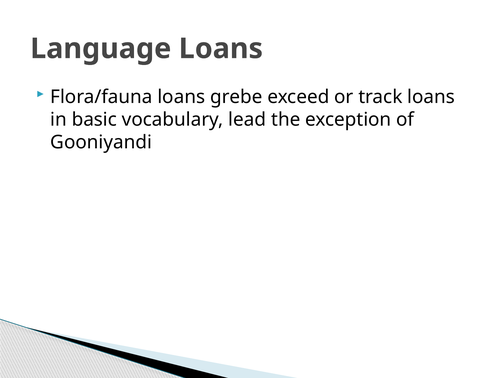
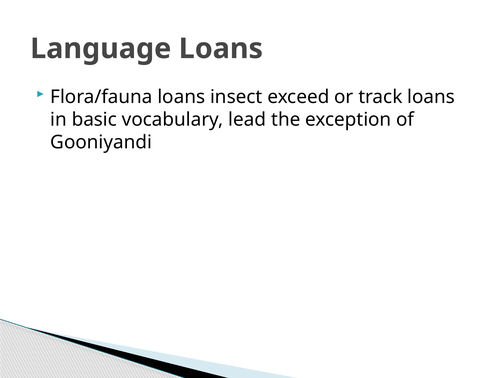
grebe: grebe -> insect
